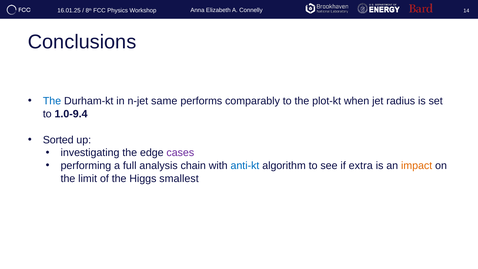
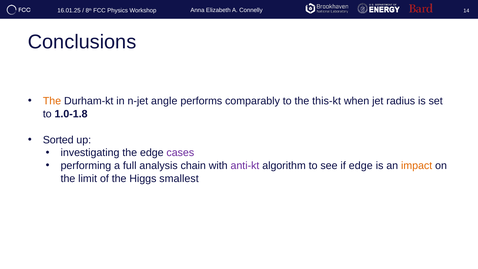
The at (52, 101) colour: blue -> orange
same: same -> angle
plot-kt: plot-kt -> this-kt
1.0-9.4: 1.0-9.4 -> 1.0-1.8
anti-kt colour: blue -> purple
if extra: extra -> edge
